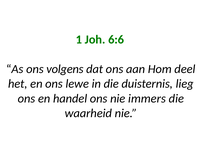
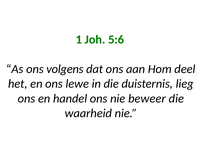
6:6: 6:6 -> 5:6
immers: immers -> beweer
